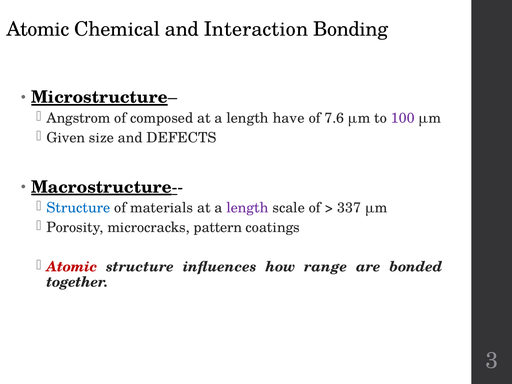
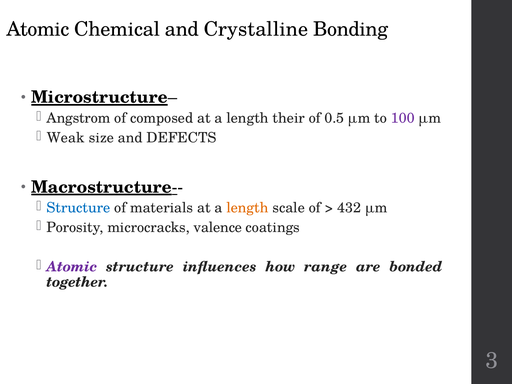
Interaction: Interaction -> Crystalline
have: have -> their
7.6: 7.6 -> 0.5
Given: Given -> Weak
length at (247, 208) colour: purple -> orange
337: 337 -> 432
pattern: pattern -> valence
Atomic at (72, 267) colour: red -> purple
